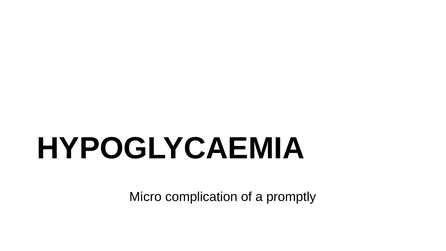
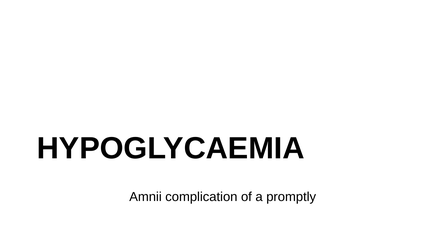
Micro: Micro -> Amnii
